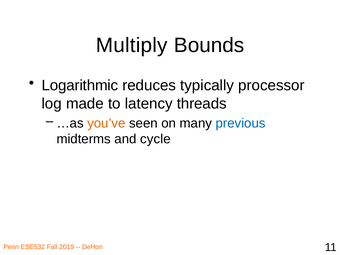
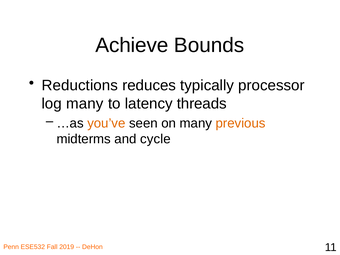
Multiply: Multiply -> Achieve
Logarithmic: Logarithmic -> Reductions
log made: made -> many
previous colour: blue -> orange
